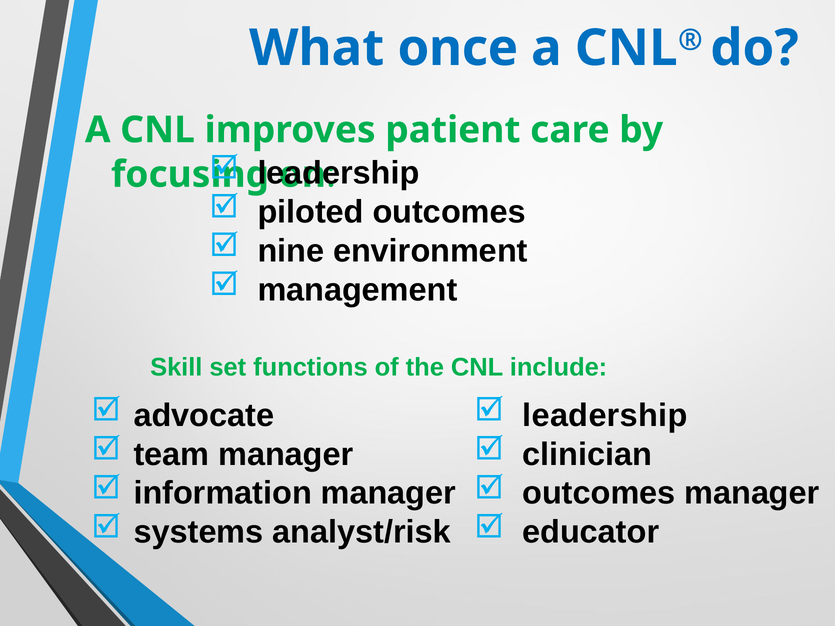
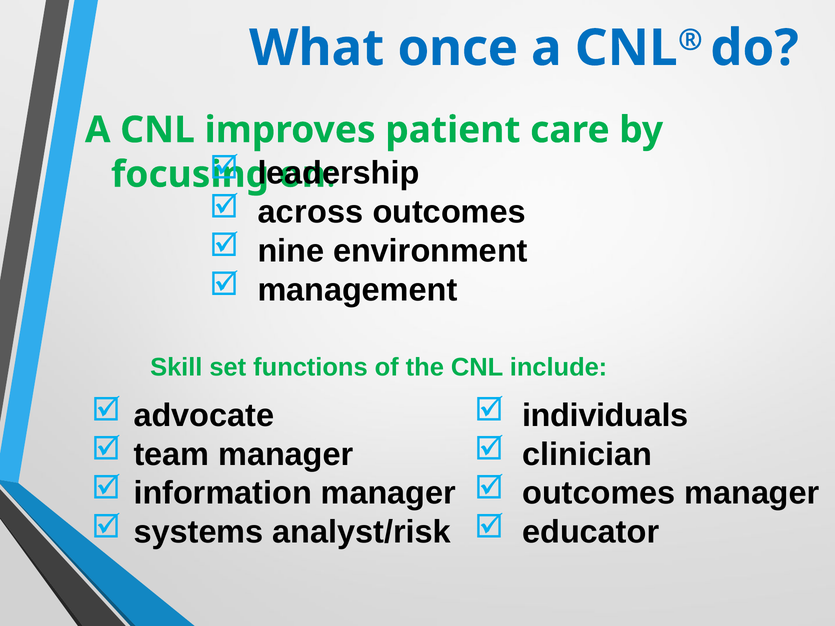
piloted: piloted -> across
leadership at (605, 415): leadership -> individuals
